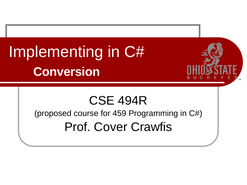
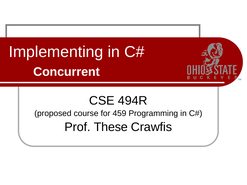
Conversion: Conversion -> Concurrent
Cover: Cover -> These
